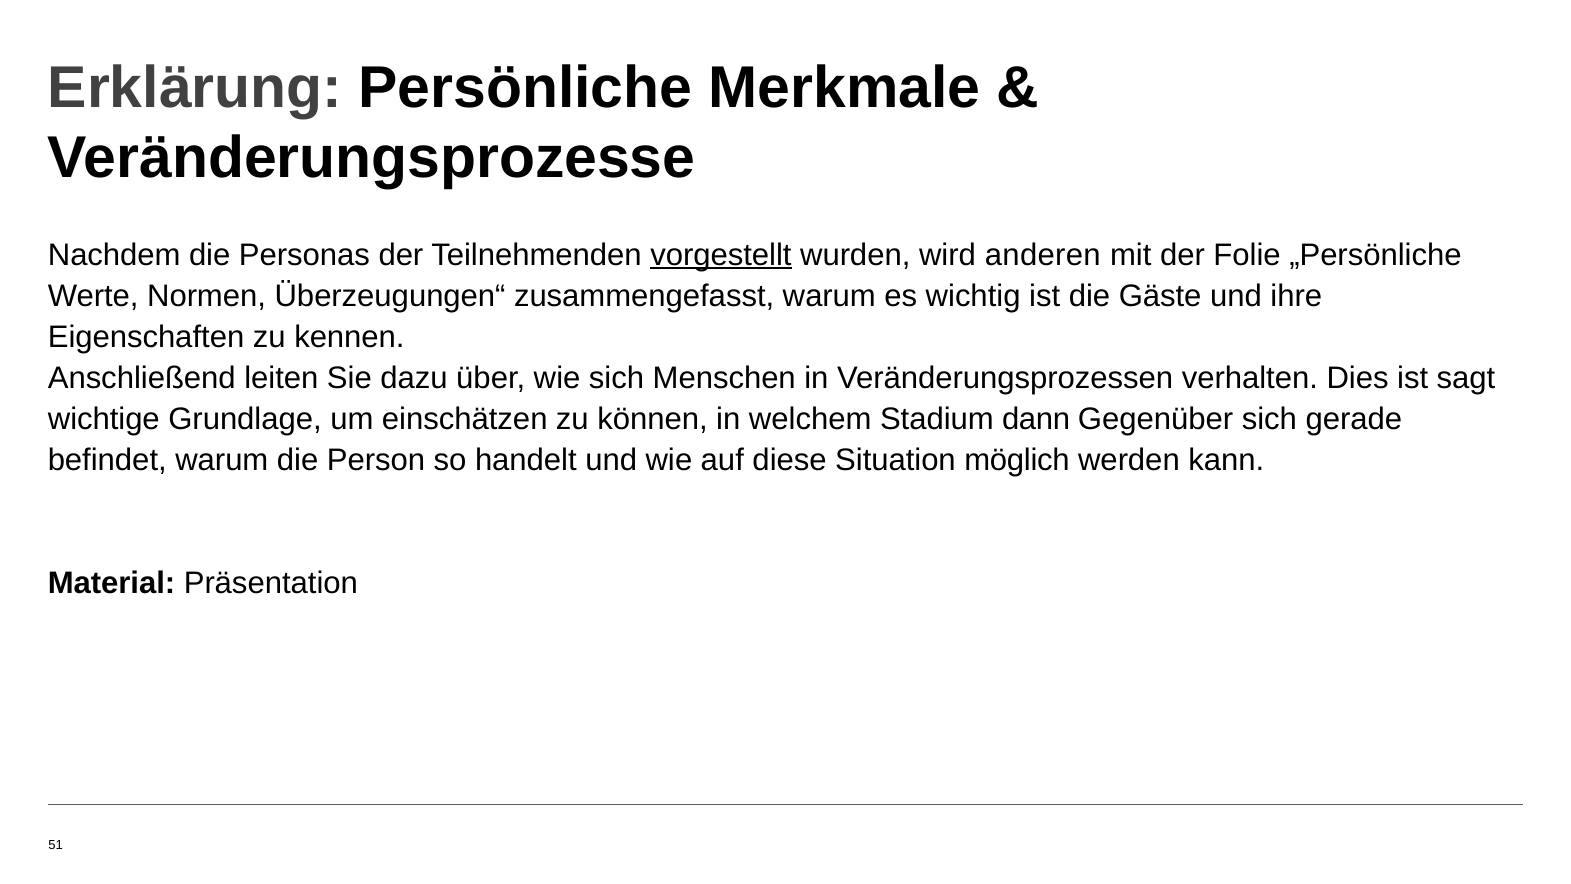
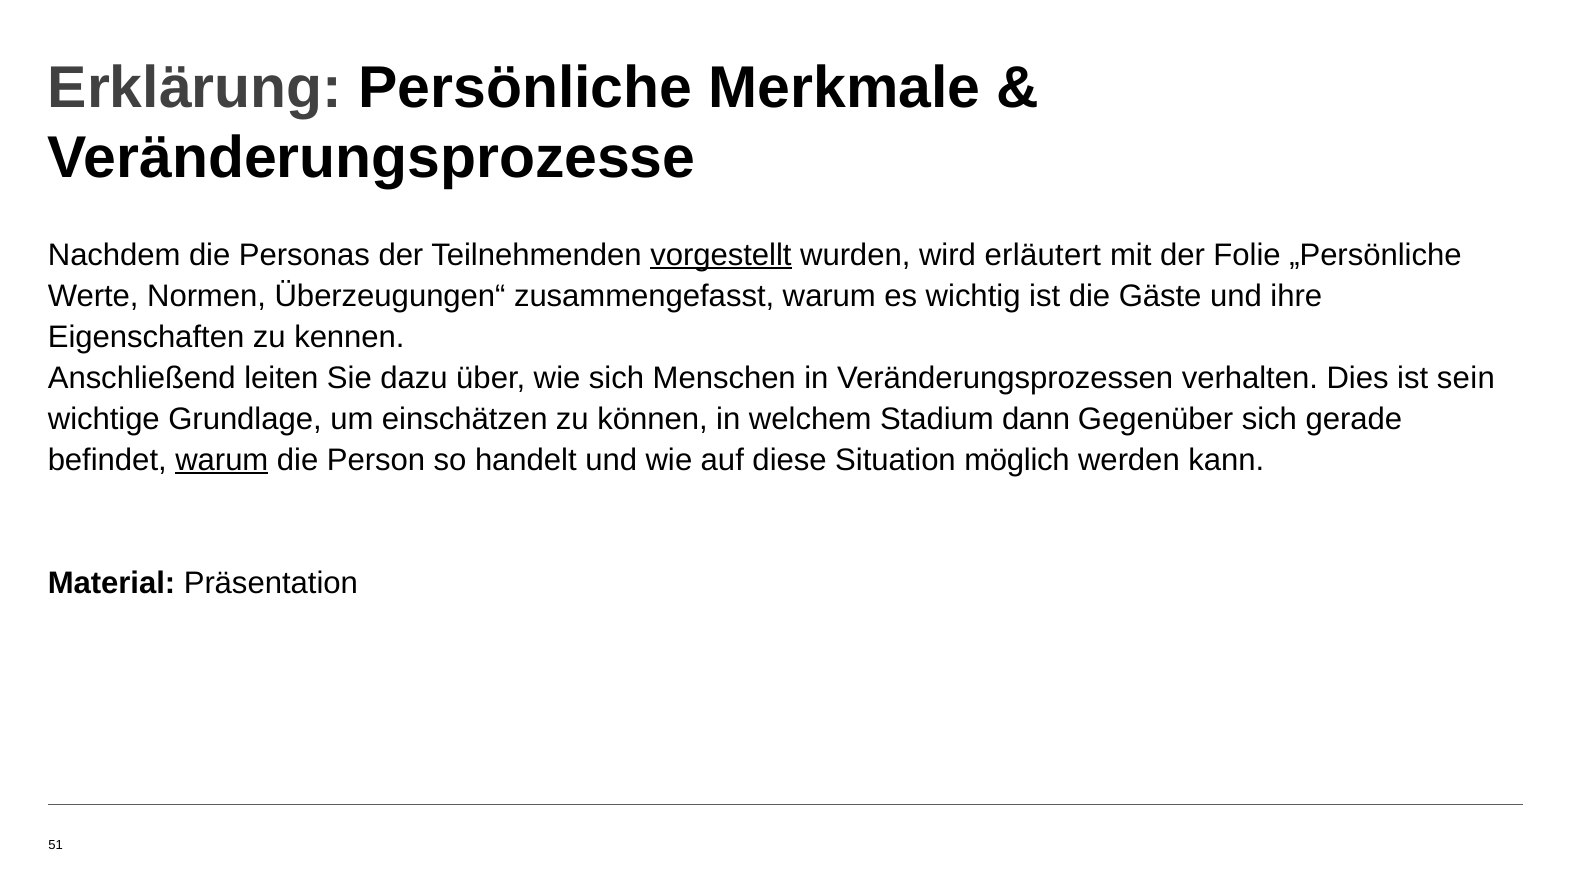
anderen: anderen -> erläutert
sagt: sagt -> sein
warum at (222, 460) underline: none -> present
